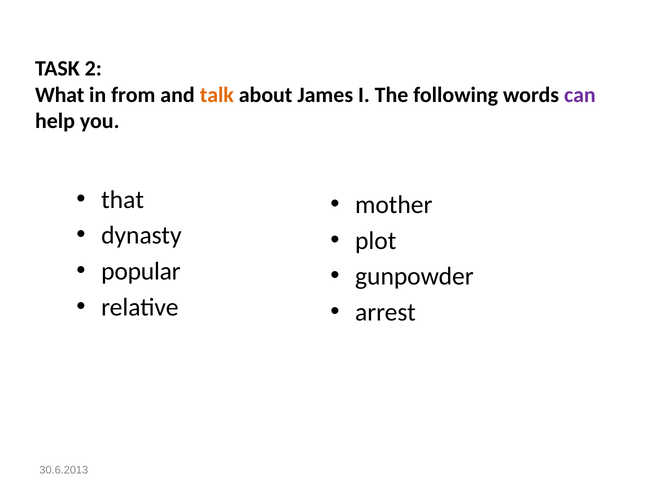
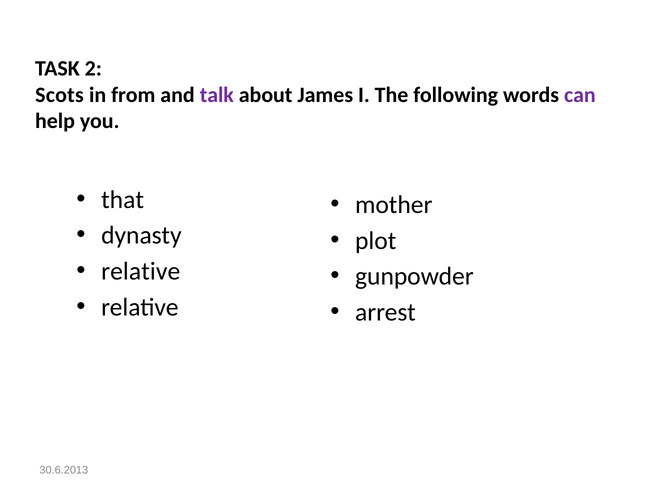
What: What -> Scots
talk colour: orange -> purple
popular at (141, 272): popular -> relative
